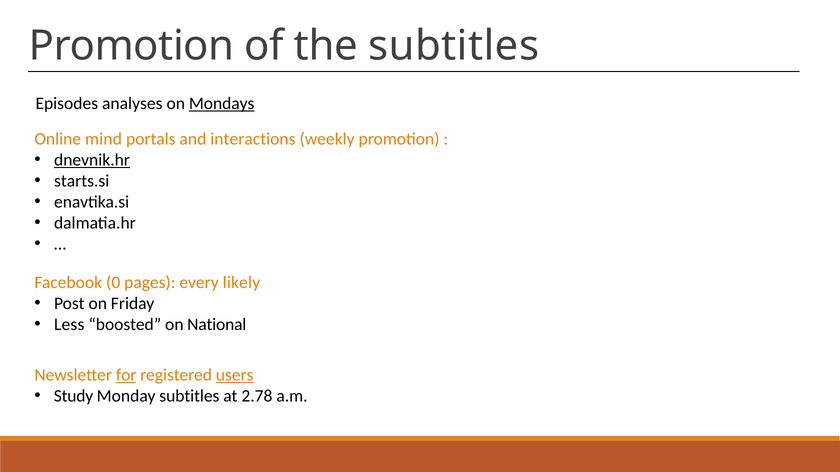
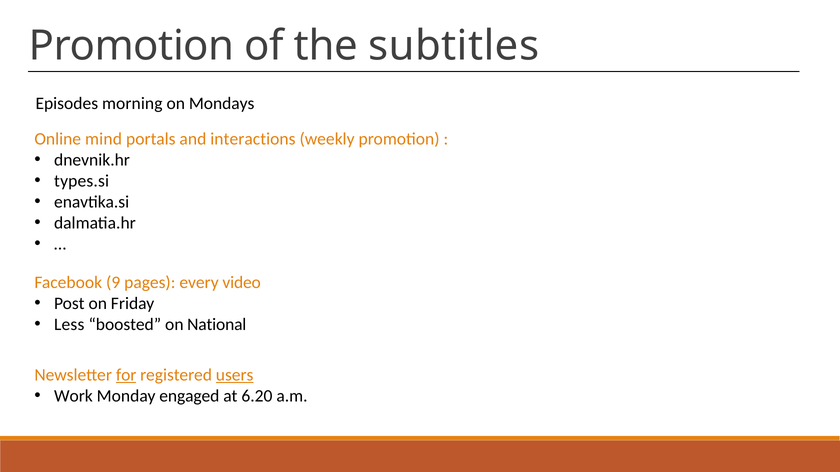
analyses: analyses -> morning
Mondays underline: present -> none
dnevnik.hr underline: present -> none
starts.si: starts.si -> types.si
0: 0 -> 9
likely: likely -> video
Study: Study -> Work
Monday subtitles: subtitles -> engaged
2.78: 2.78 -> 6.20
